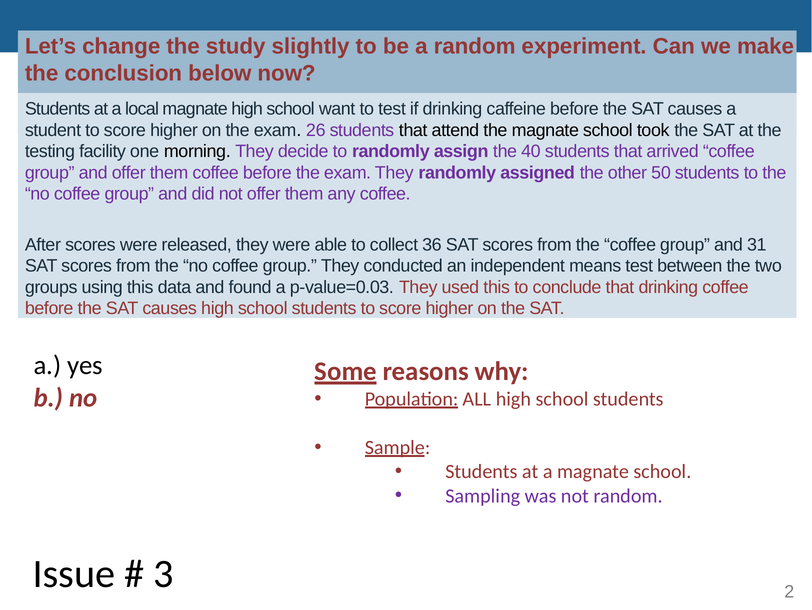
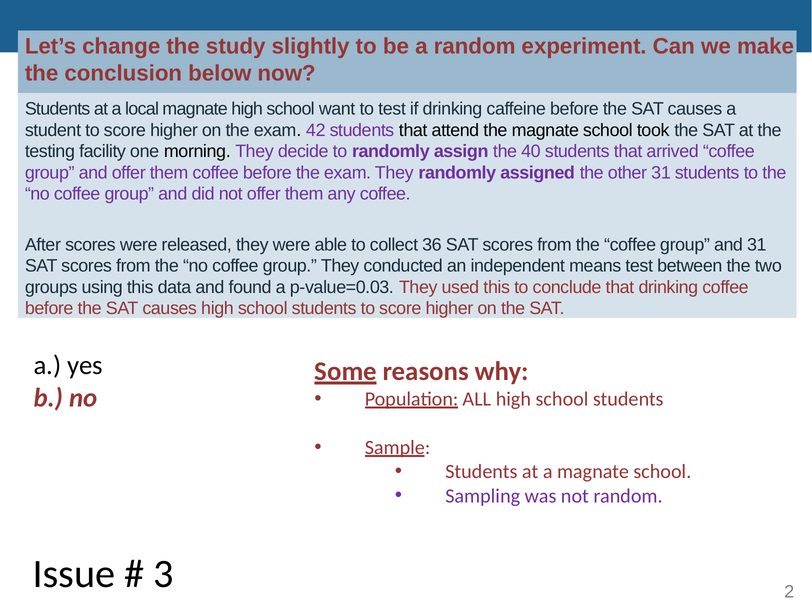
26: 26 -> 42
other 50: 50 -> 31
